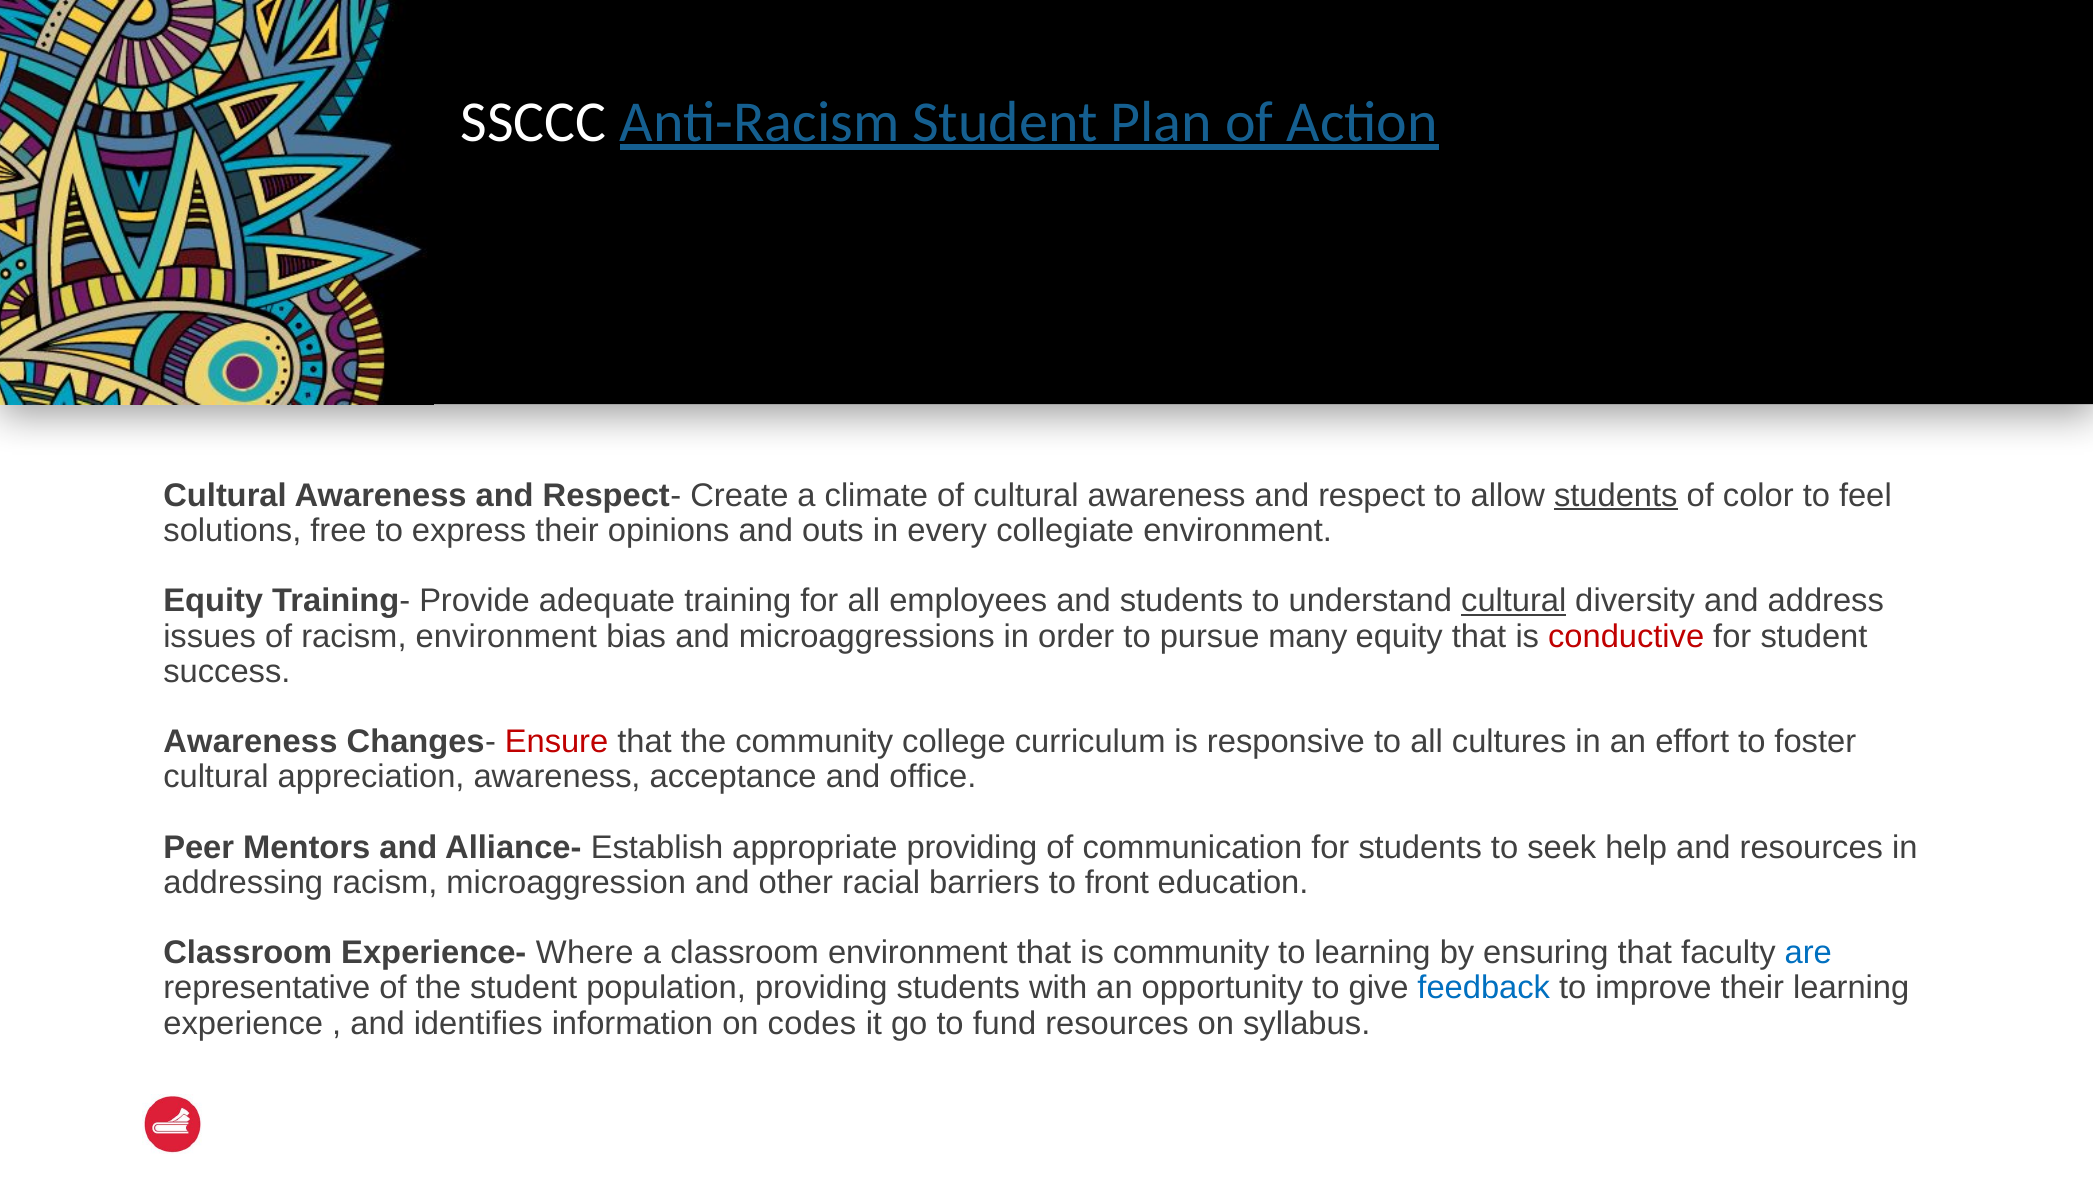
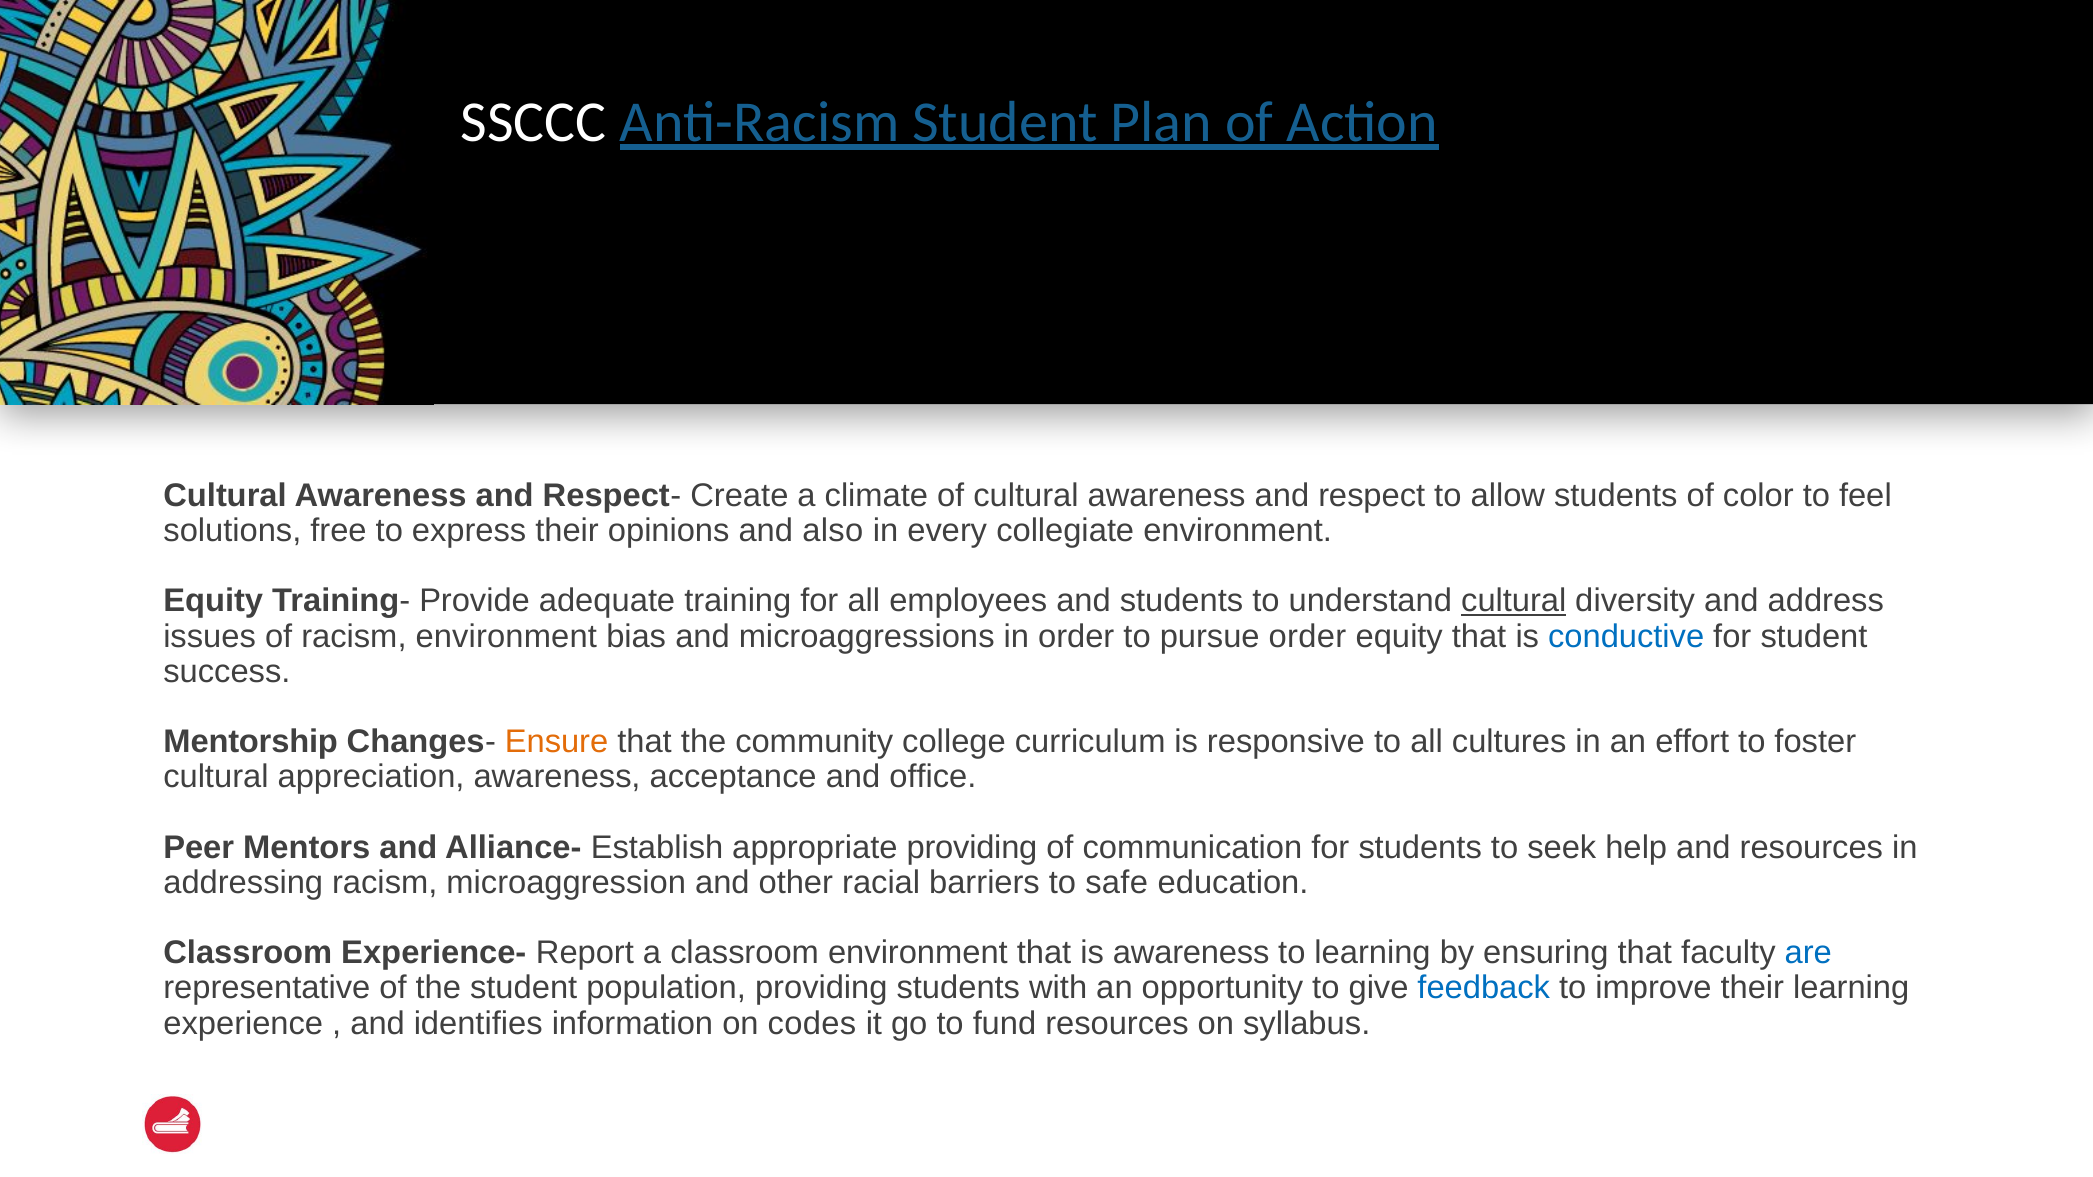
students at (1616, 495) underline: present -> none
outs: outs -> also
pursue many: many -> order
conductive colour: red -> blue
Awareness at (250, 742): Awareness -> Mentorship
Ensure colour: red -> orange
front: front -> safe
Where: Where -> Report
is community: community -> awareness
